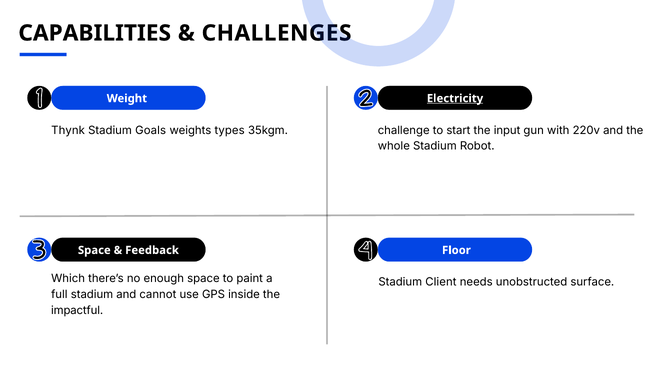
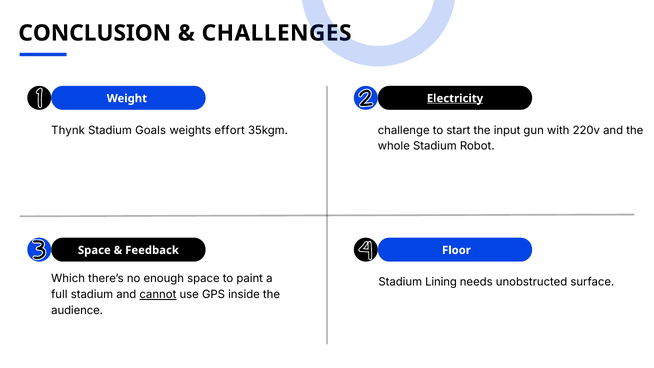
CAPABILITIES: CAPABILITIES -> CONCLUSION
types: types -> effort
Client: Client -> Lining
cannot underline: none -> present
impactful: impactful -> audience
